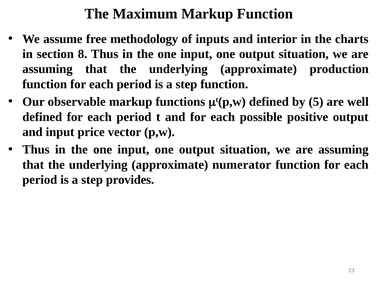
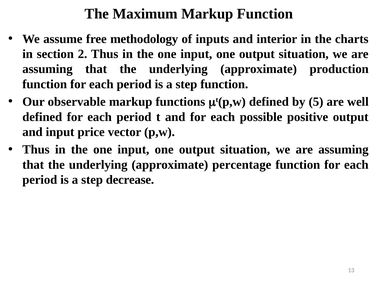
8: 8 -> 2
numerator: numerator -> percentage
provides: provides -> decrease
